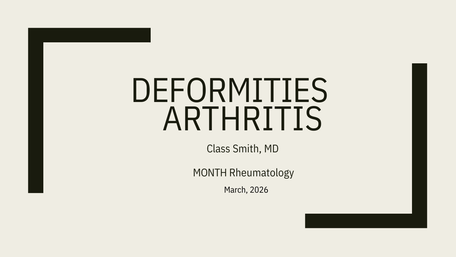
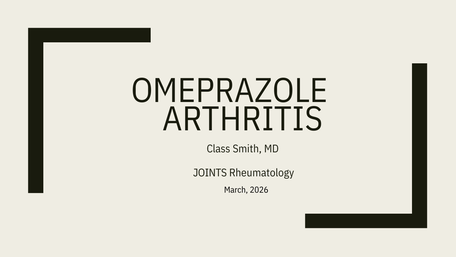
DEFORMITIES: DEFORMITIES -> OMEPRAZOLE
MONTH: MONTH -> JOINTS
